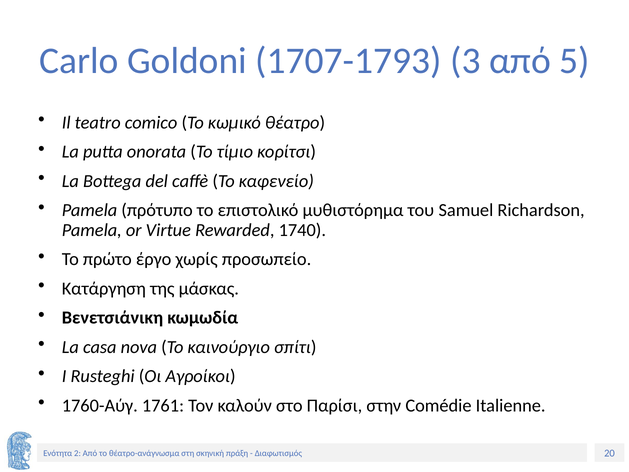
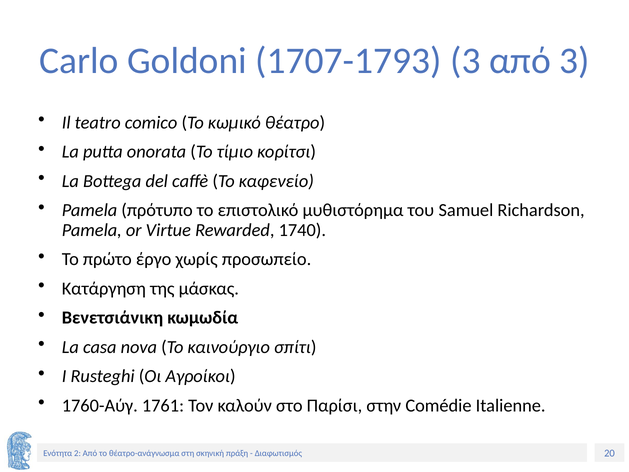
από 5: 5 -> 3
